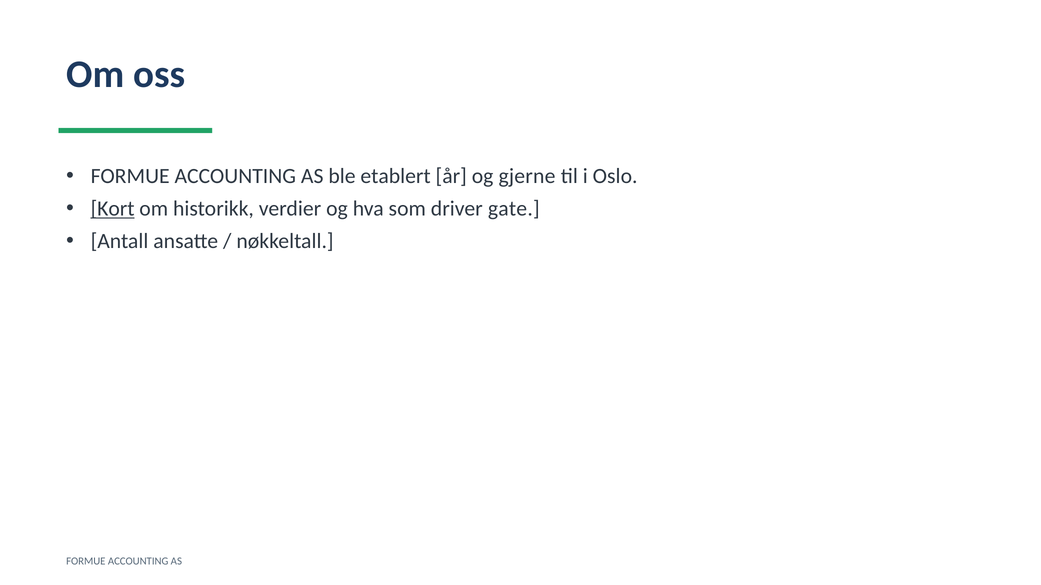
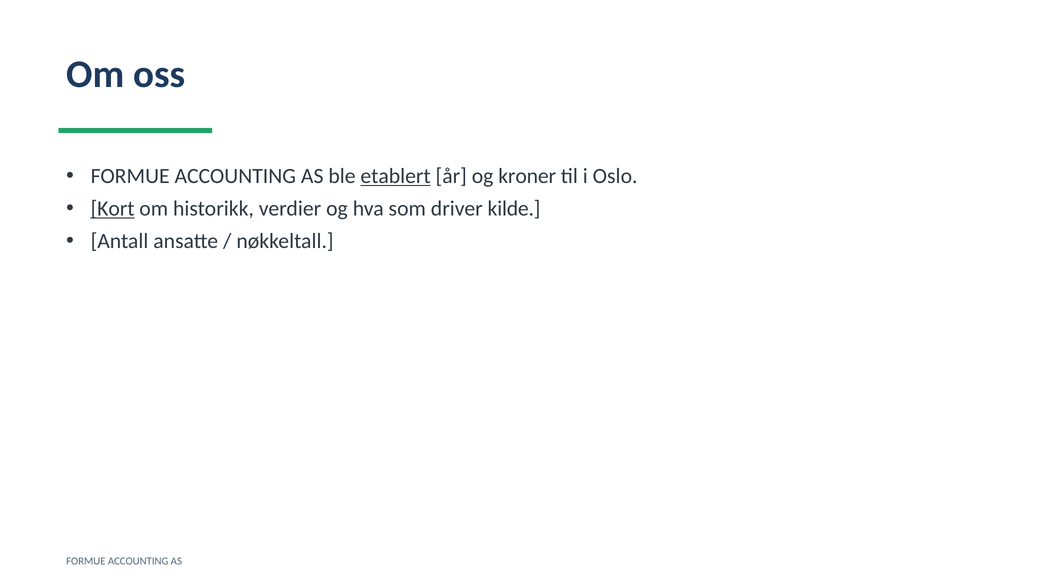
etablert underline: none -> present
gjerne: gjerne -> kroner
gate: gate -> kilde
